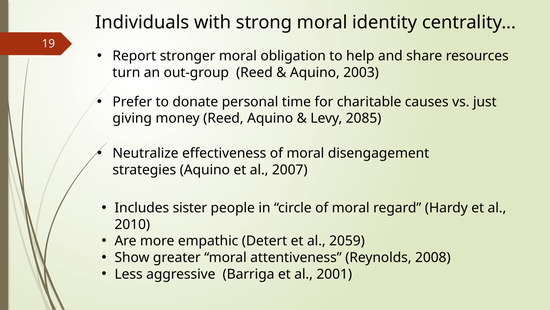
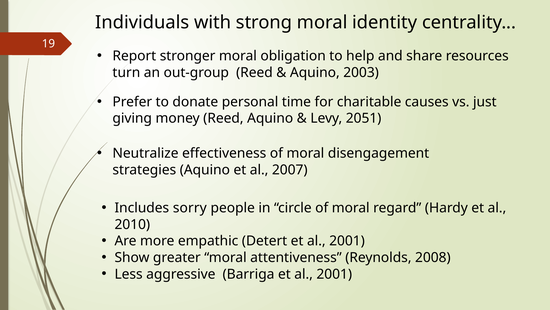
2085: 2085 -> 2051
sister: sister -> sorry
Detert et al 2059: 2059 -> 2001
